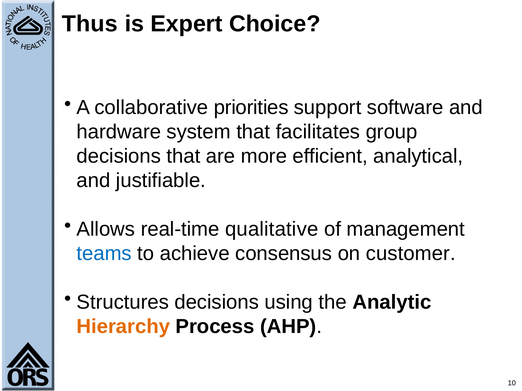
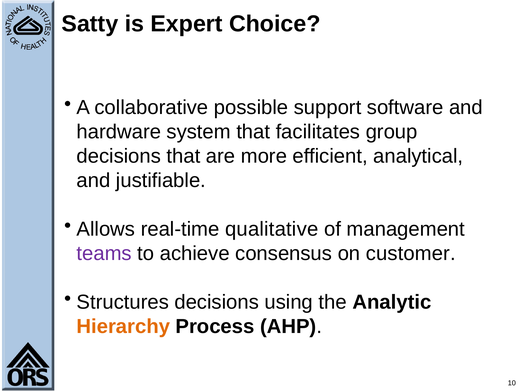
Thus: Thus -> Satty
priorities: priorities -> possible
teams colour: blue -> purple
